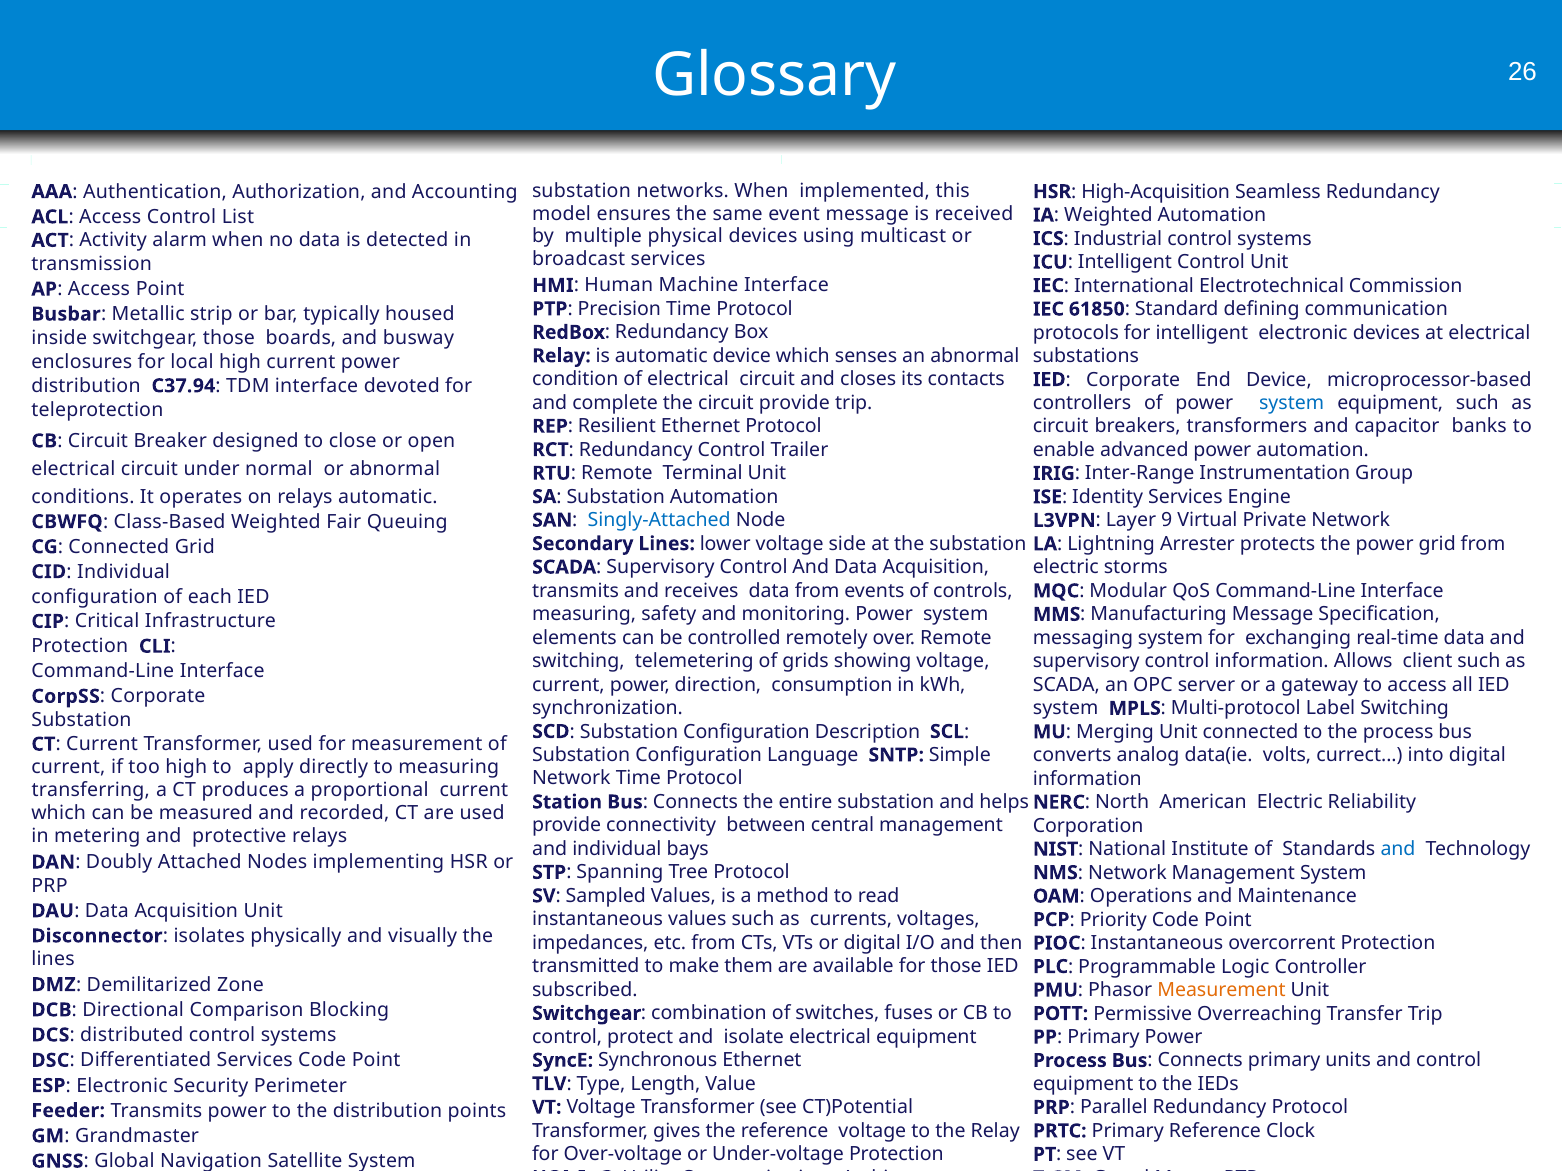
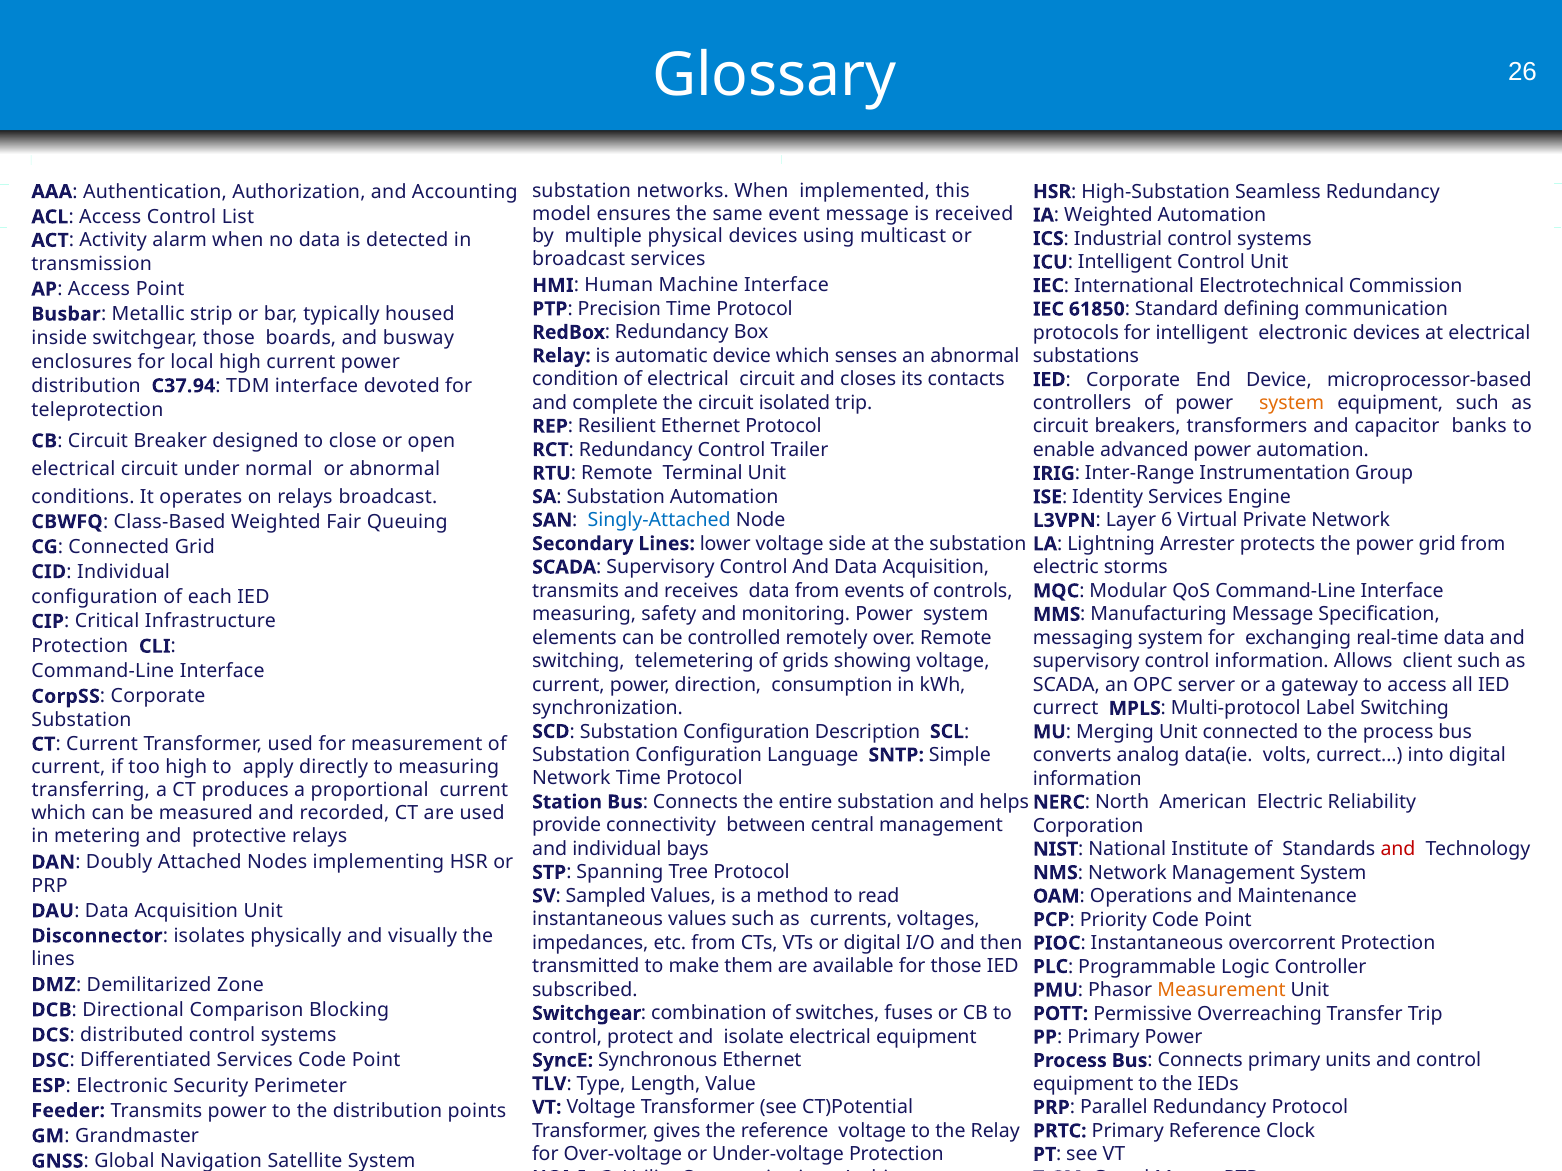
High-Acquisition: High-Acquisition -> High-Substation
circuit provide: provide -> isolated
system at (1292, 403) colour: blue -> orange
relays automatic: automatic -> broadcast
9: 9 -> 6
system at (1066, 709): system -> currect
and at (1398, 850) colour: blue -> red
